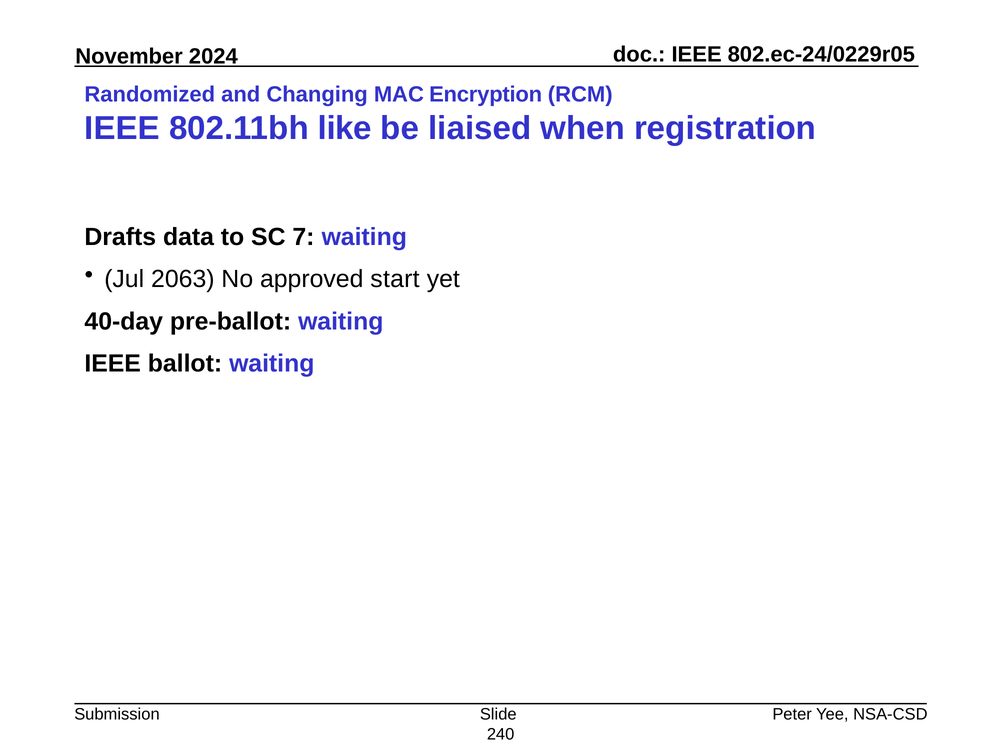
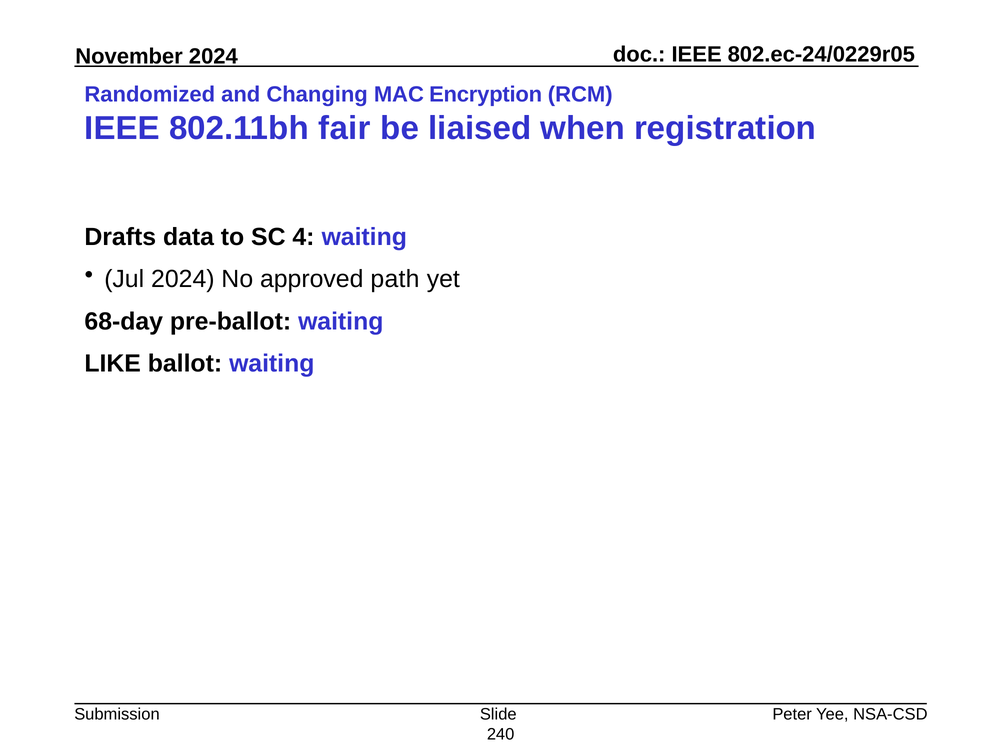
like: like -> fair
7: 7 -> 4
Jul 2063: 2063 -> 2024
start: start -> path
40-day: 40-day -> 68-day
IEEE at (113, 363): IEEE -> LIKE
